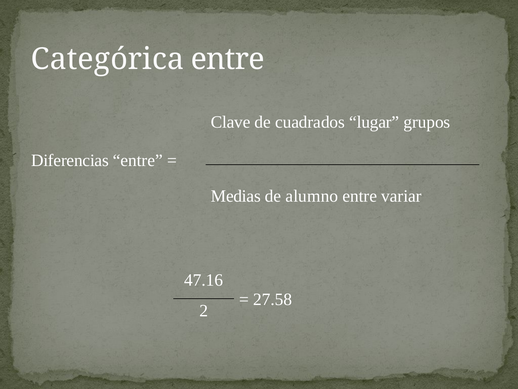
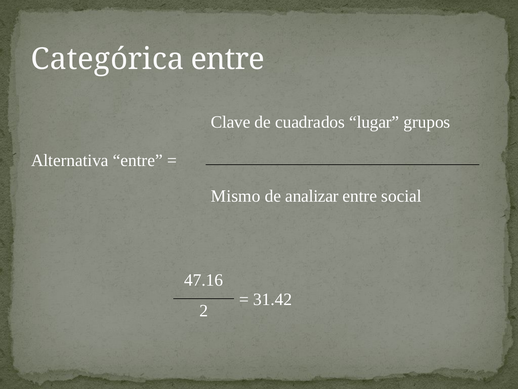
Diferencias: Diferencias -> Alternativa
Medias: Medias -> Mismo
alumno: alumno -> analizar
variar: variar -> social
27.58: 27.58 -> 31.42
